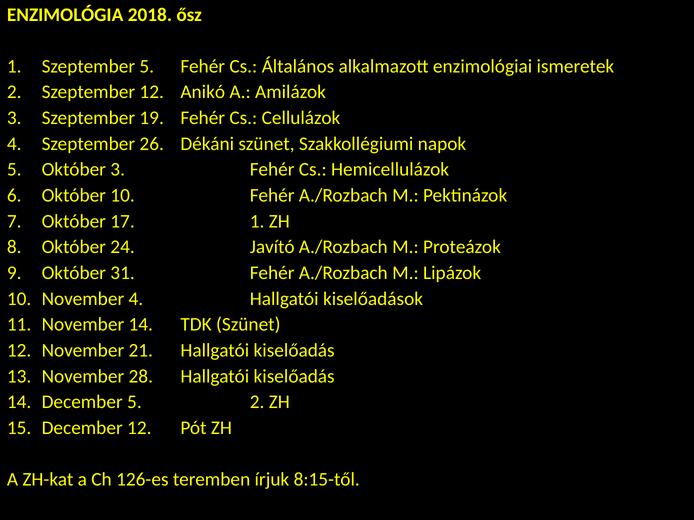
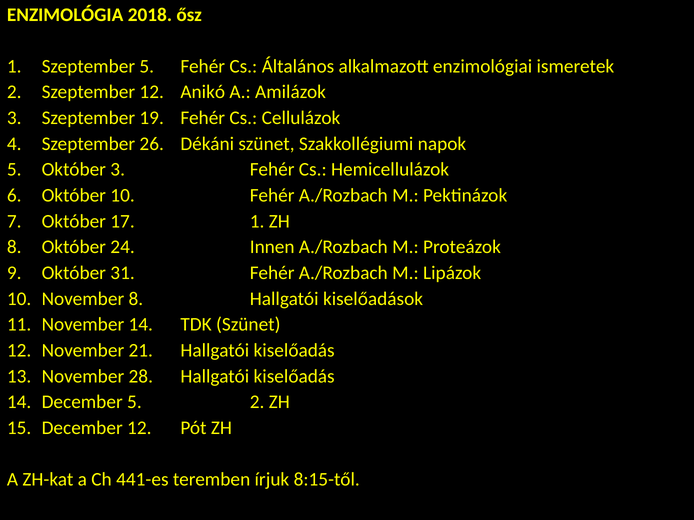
Javító: Javító -> Innen
November 4: 4 -> 8
126-es: 126-es -> 441-es
